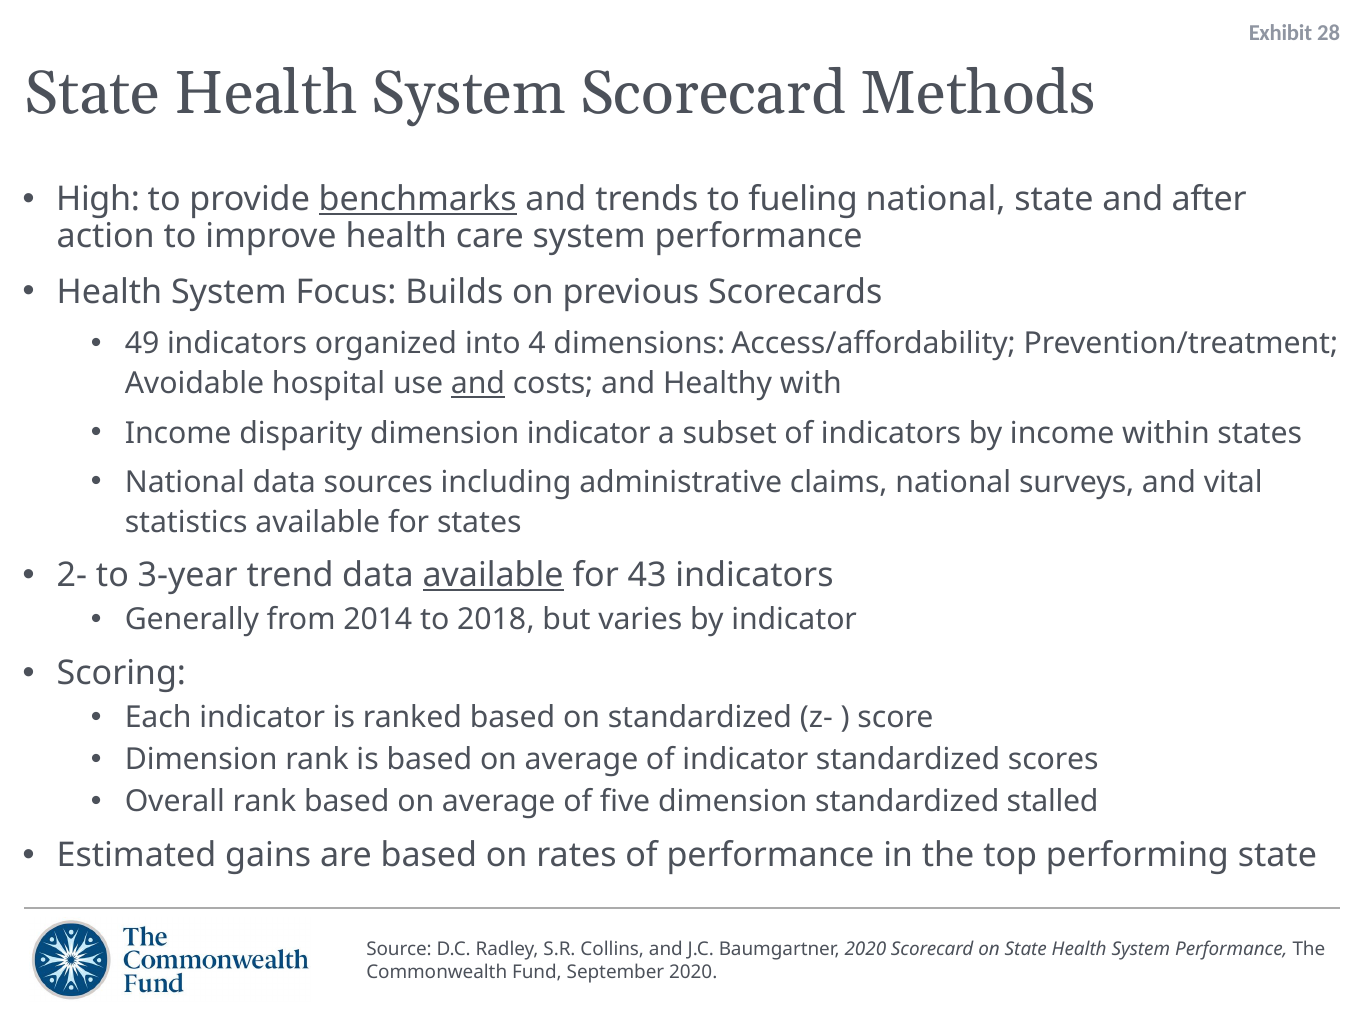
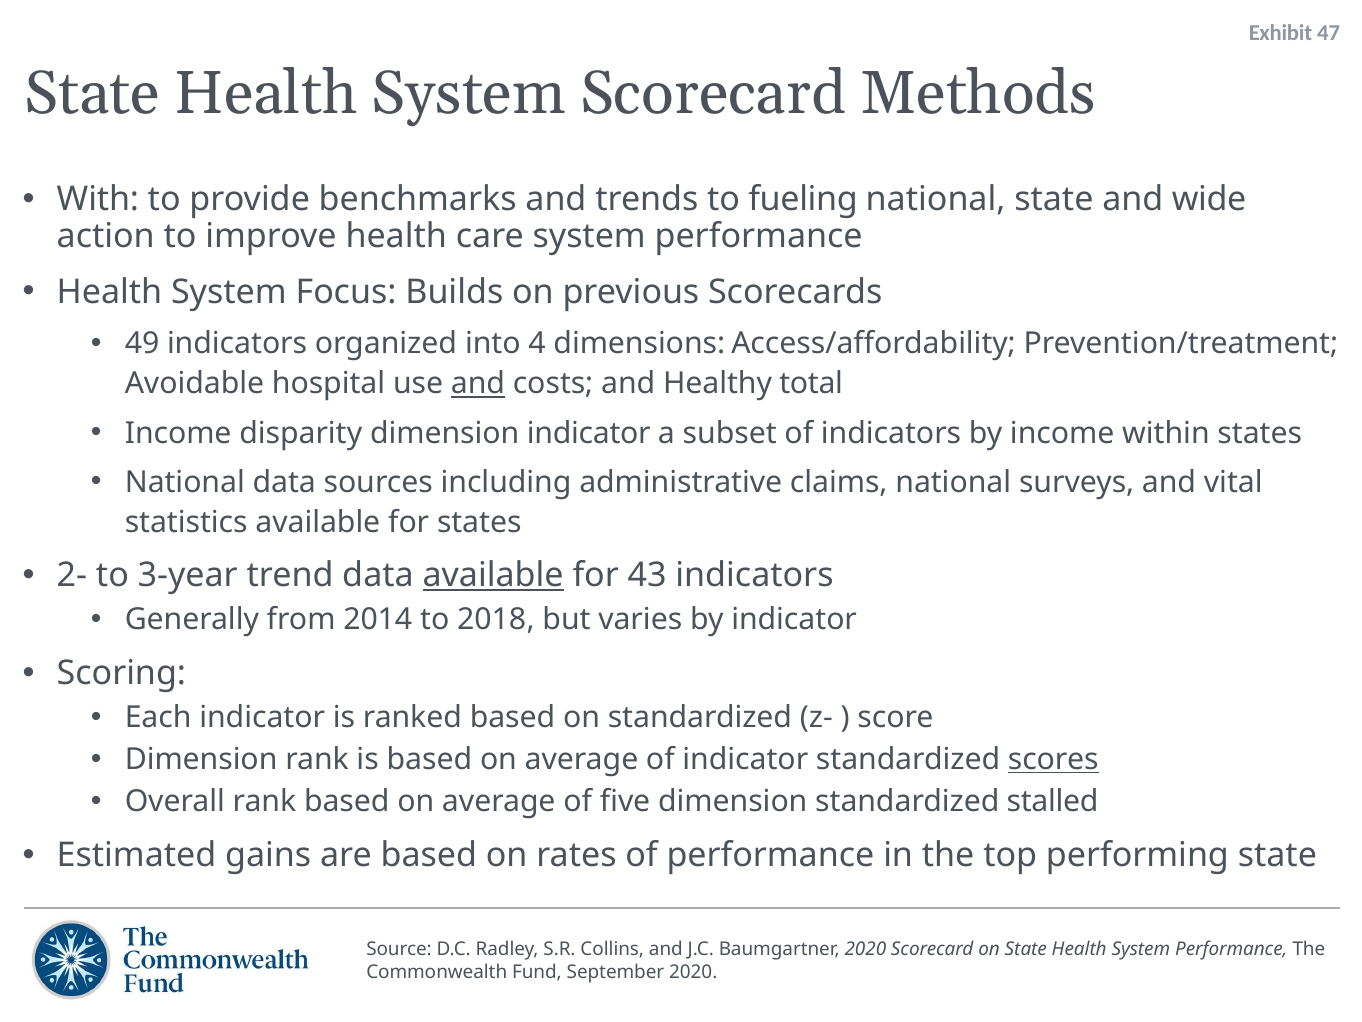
28: 28 -> 47
High: High -> With
benchmarks underline: present -> none
after: after -> wide
with: with -> total
scores underline: none -> present
